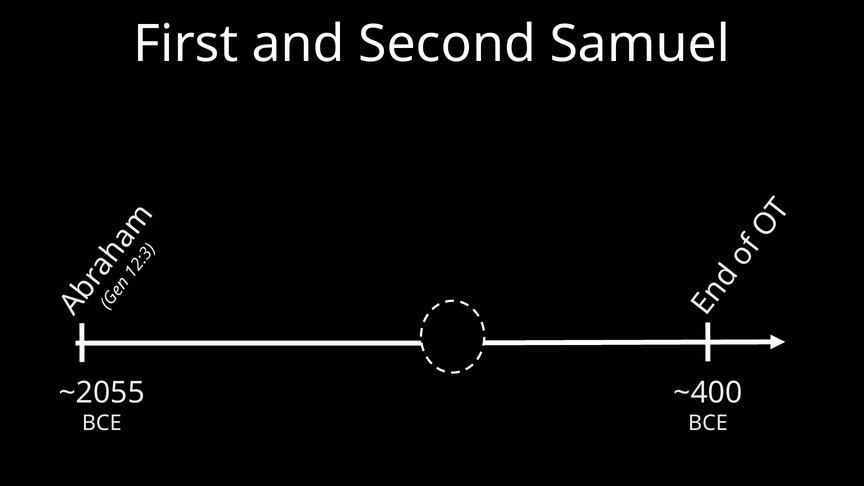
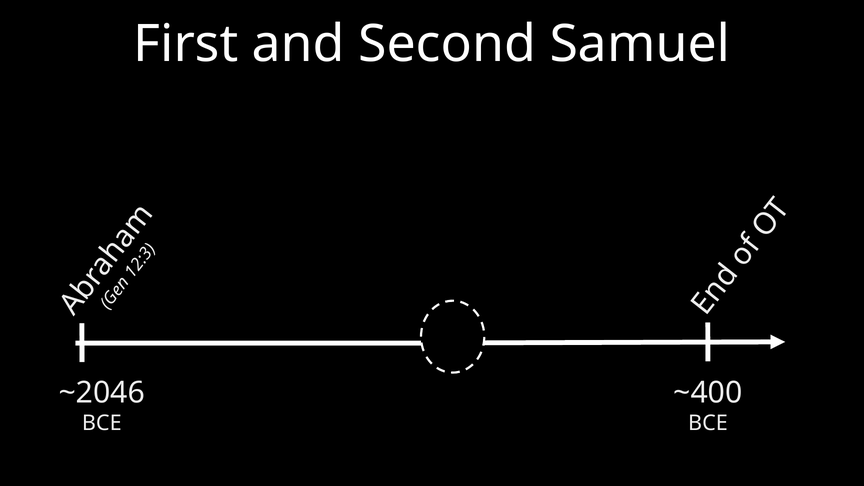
~2055: ~2055 -> ~2046
